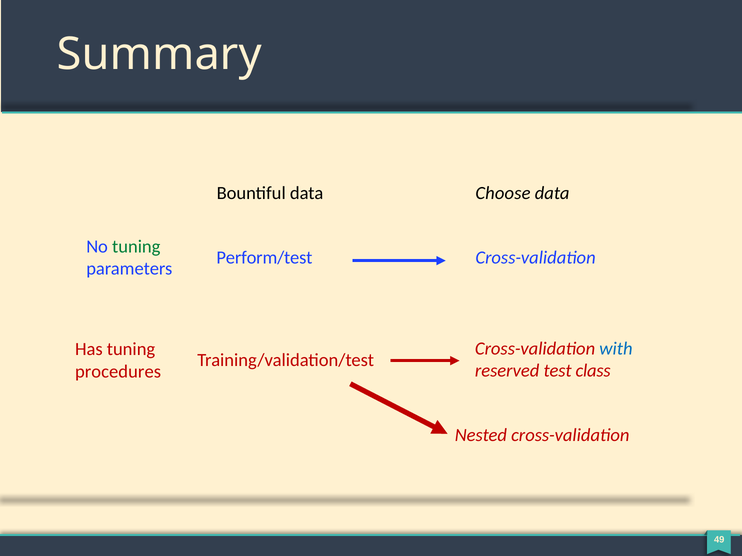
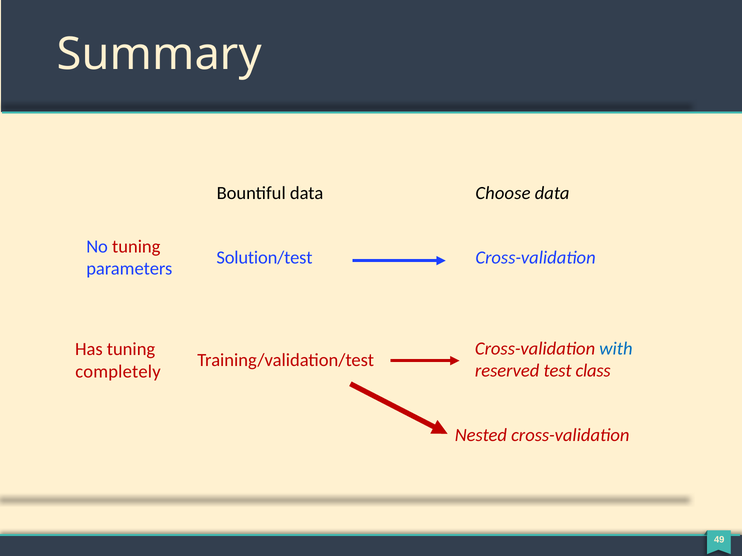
tuning at (136, 247) colour: green -> red
Perform/test: Perform/test -> Solution/test
procedures: procedures -> completely
